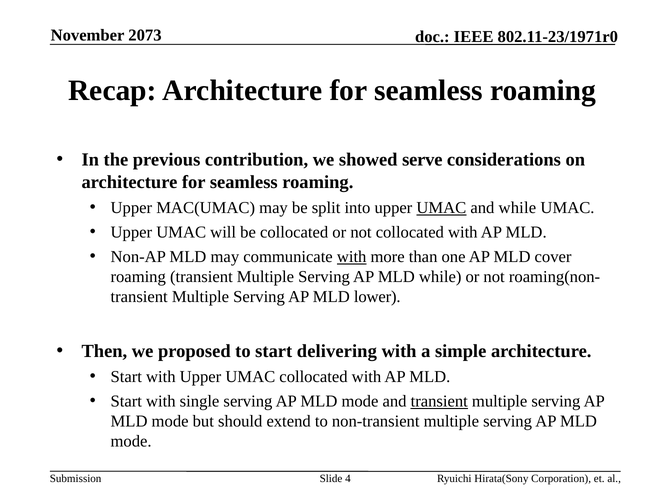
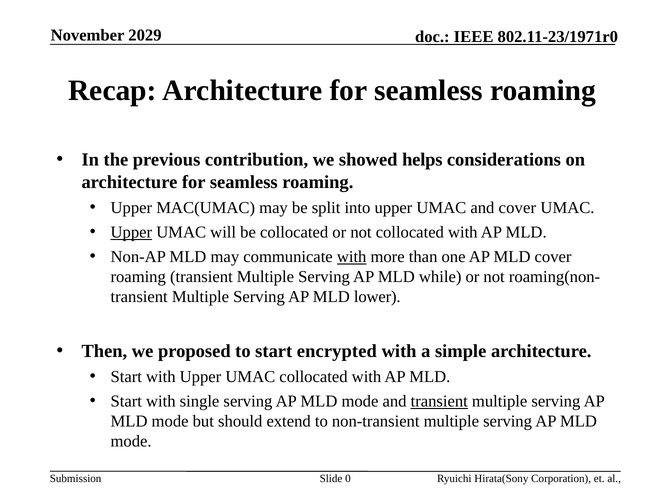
2073: 2073 -> 2029
serve: serve -> helps
UMAC at (441, 208) underline: present -> none
and while: while -> cover
Upper at (131, 232) underline: none -> present
delivering: delivering -> encrypted
4: 4 -> 0
